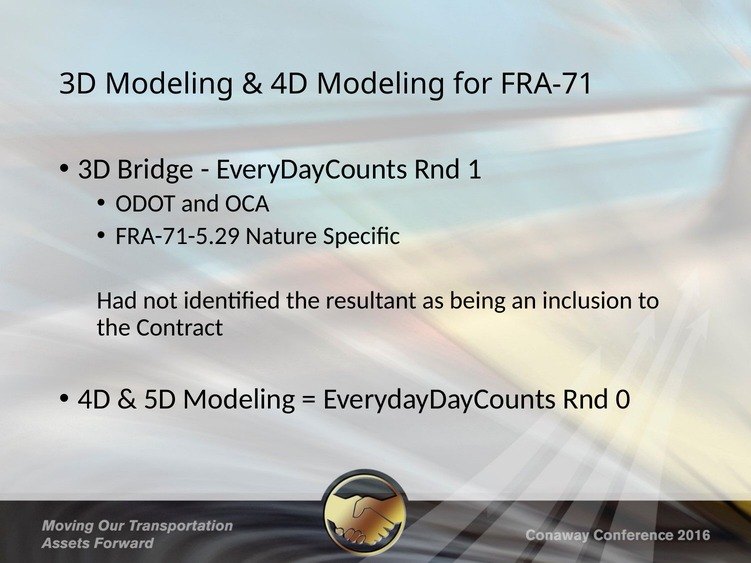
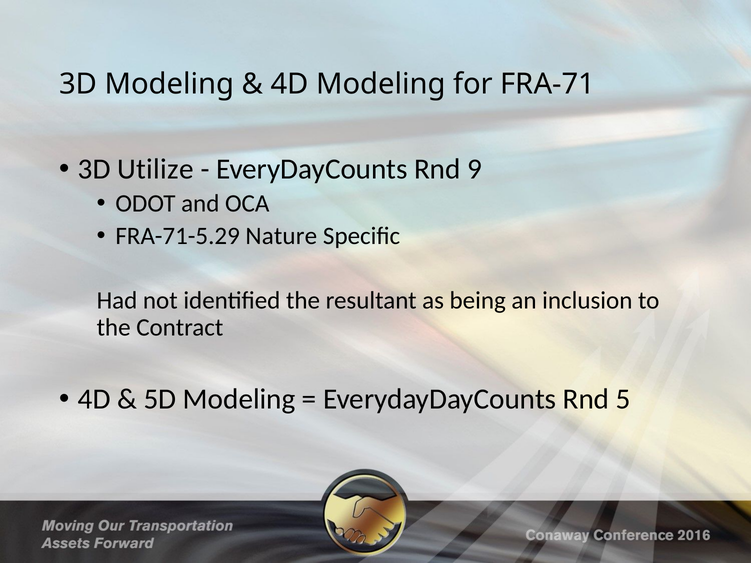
Bridge: Bridge -> Utilize
1: 1 -> 9
0: 0 -> 5
